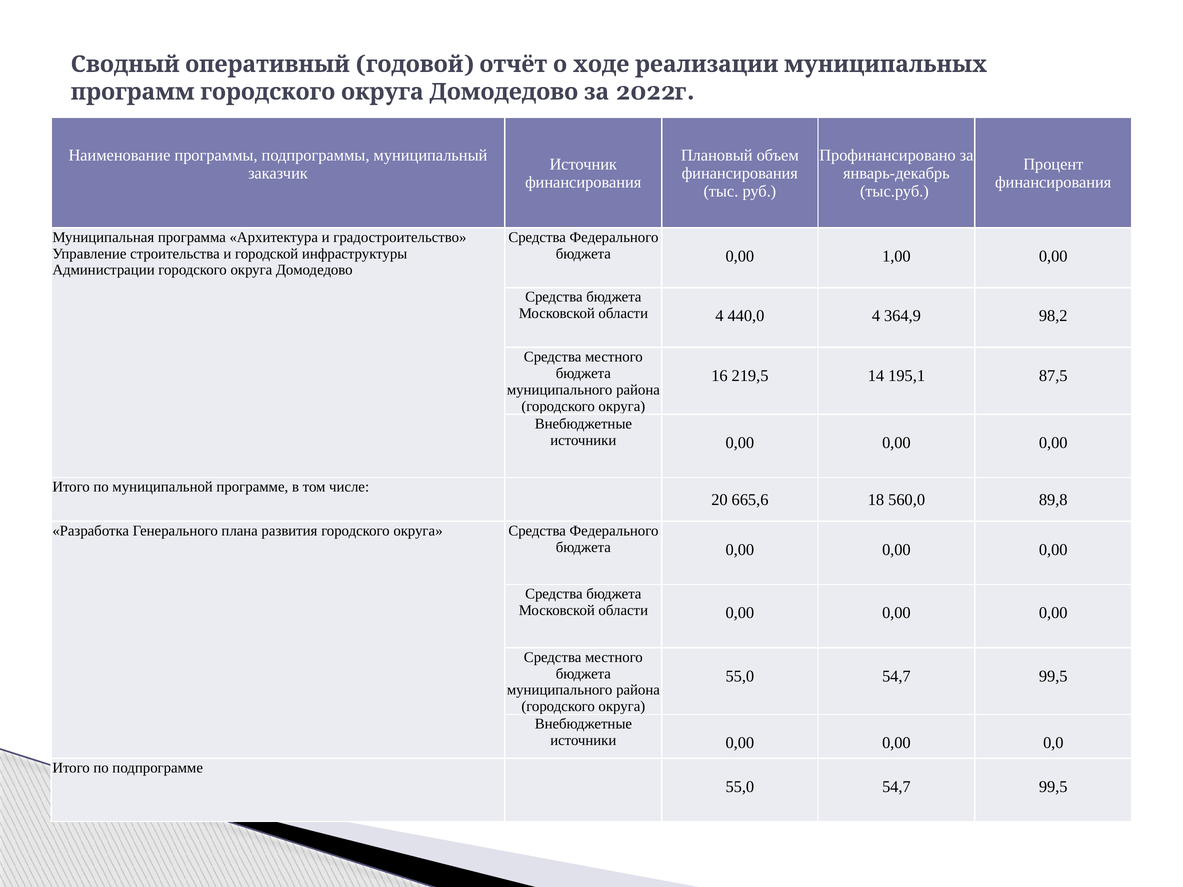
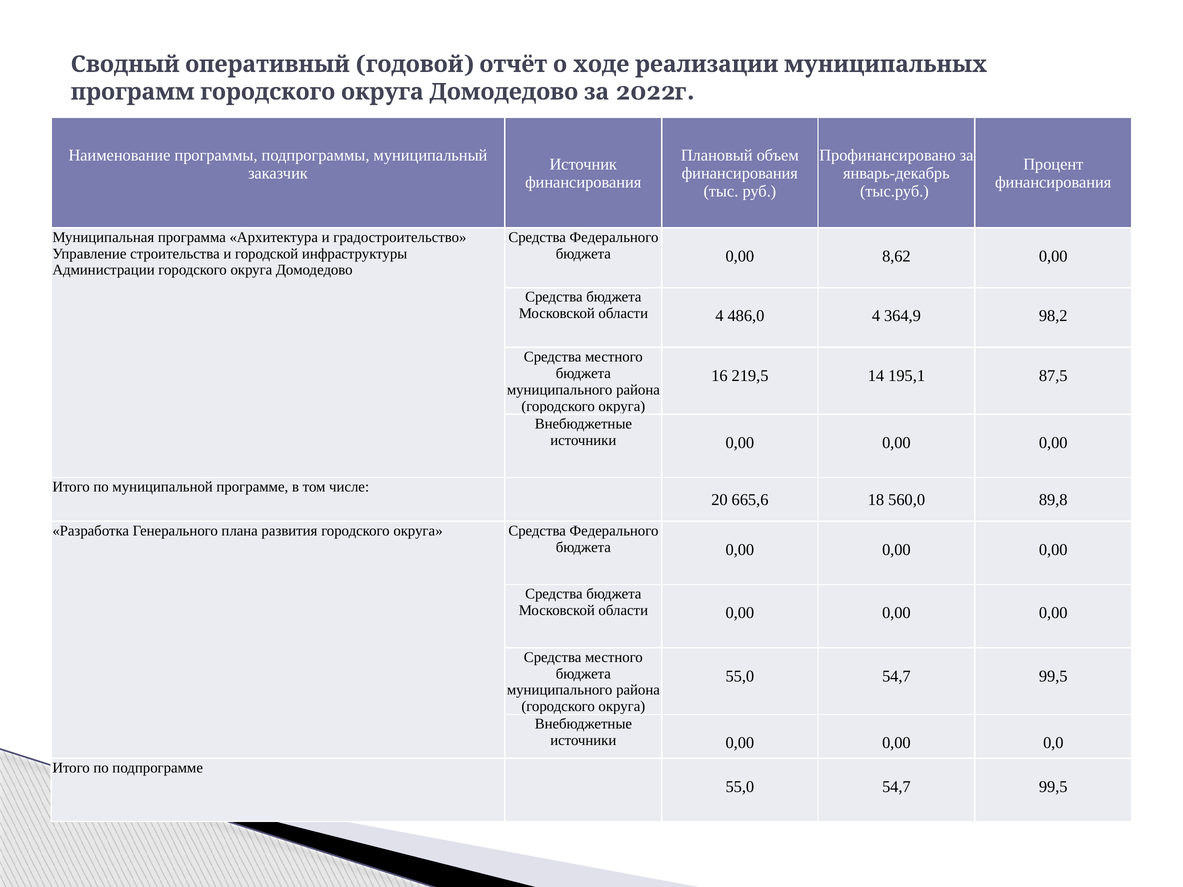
1,00: 1,00 -> 8,62
440,0: 440,0 -> 486,0
